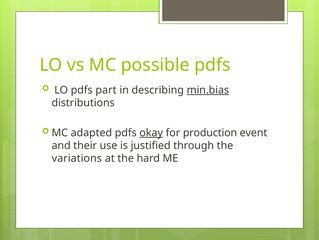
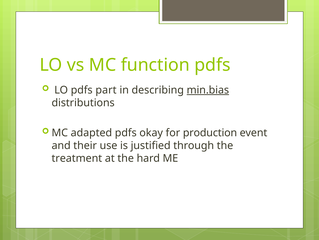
possible: possible -> function
okay underline: present -> none
variations: variations -> treatment
